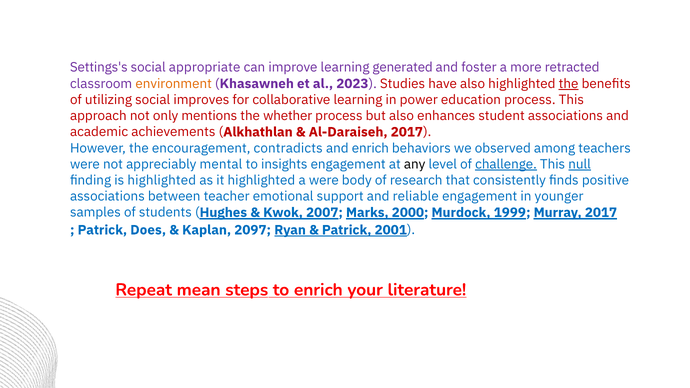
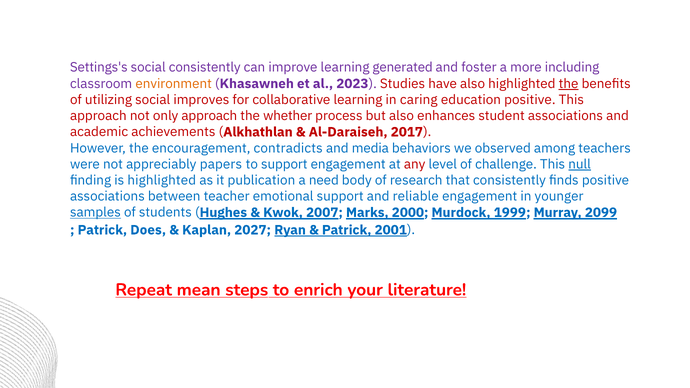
social appropriate: appropriate -> consistently
retracted: retracted -> including
power: power -> caring
education process: process -> positive
only mentions: mentions -> approach
and enrich: enrich -> media
mental: mental -> papers
to insights: insights -> support
any colour: black -> red
challenge underline: present -> none
it highlighted: highlighted -> publication
a were: were -> need
samples underline: none -> present
Murray 2017: 2017 -> 2099
2097: 2097 -> 2027
